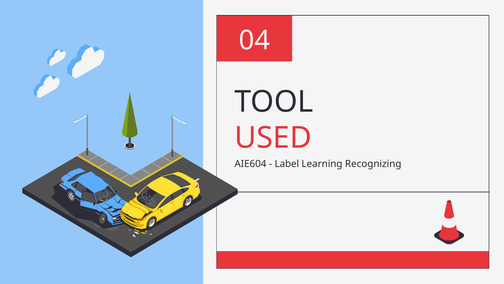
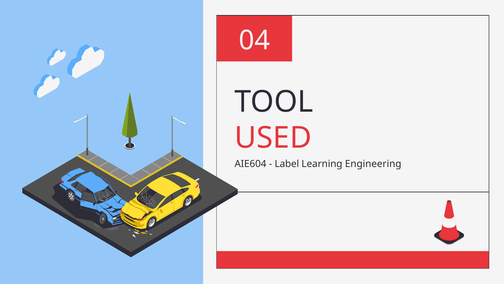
Recognizing: Recognizing -> Engineering
